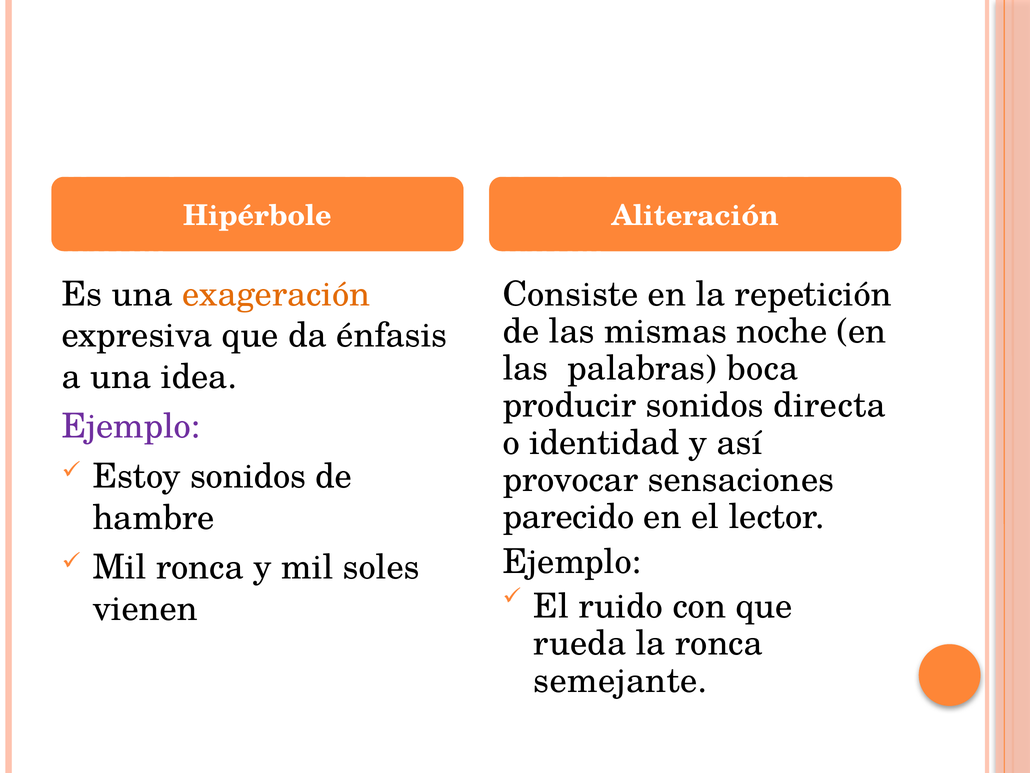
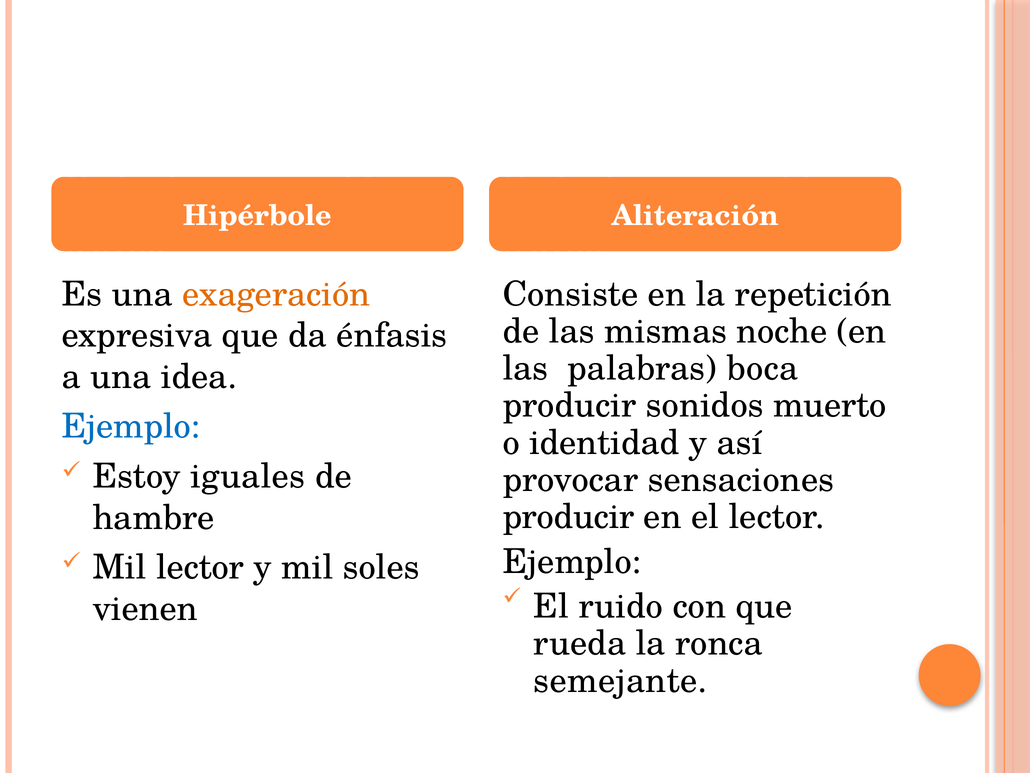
directa: directa -> muerto
Ejemplo at (131, 426) colour: purple -> blue
Estoy sonidos: sonidos -> iguales
parecido at (568, 517): parecido -> producir
Mil ronca: ronca -> lector
